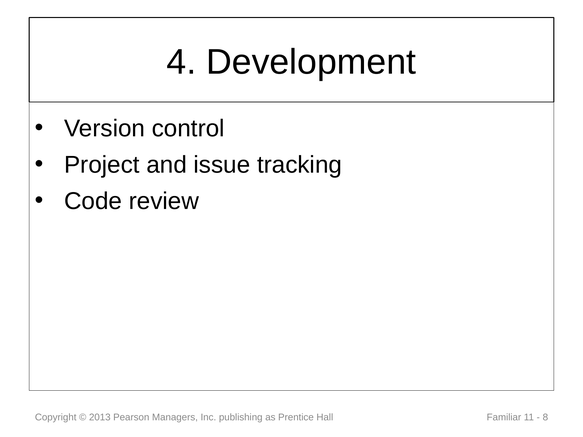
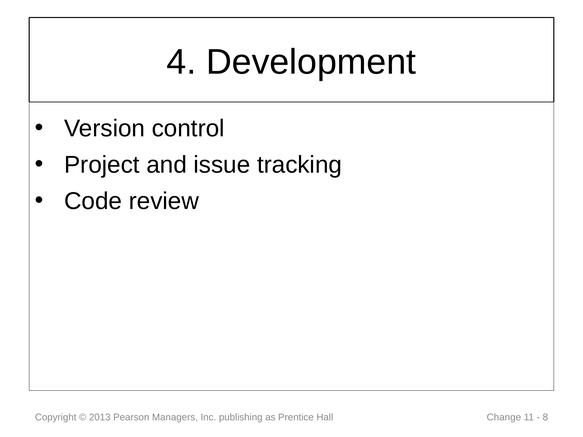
Familiar: Familiar -> Change
